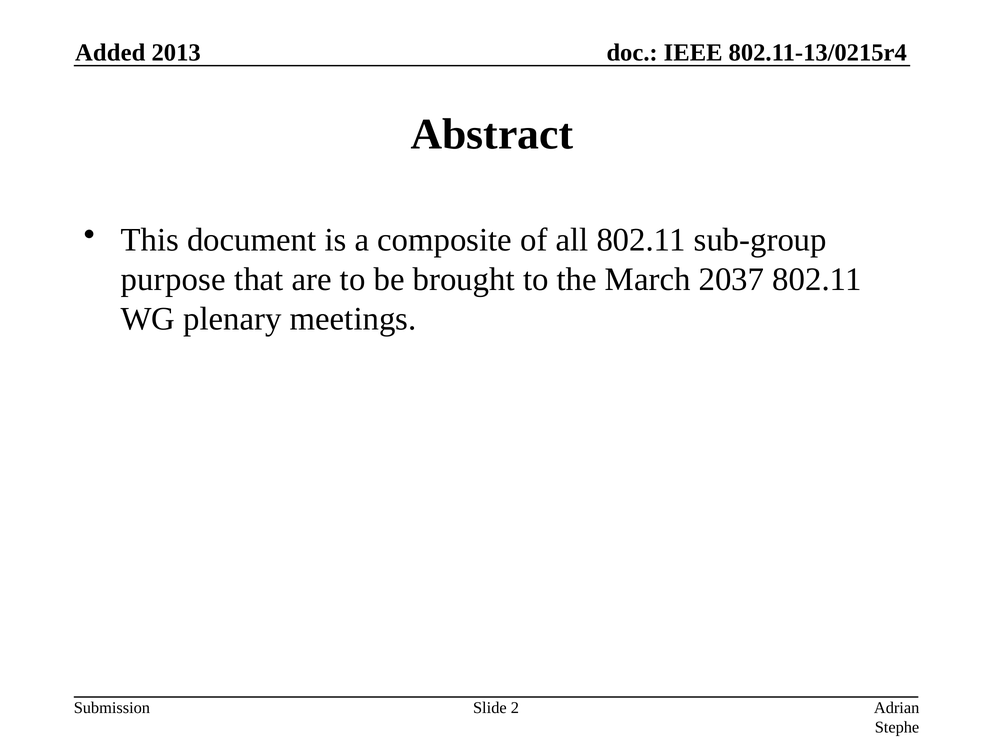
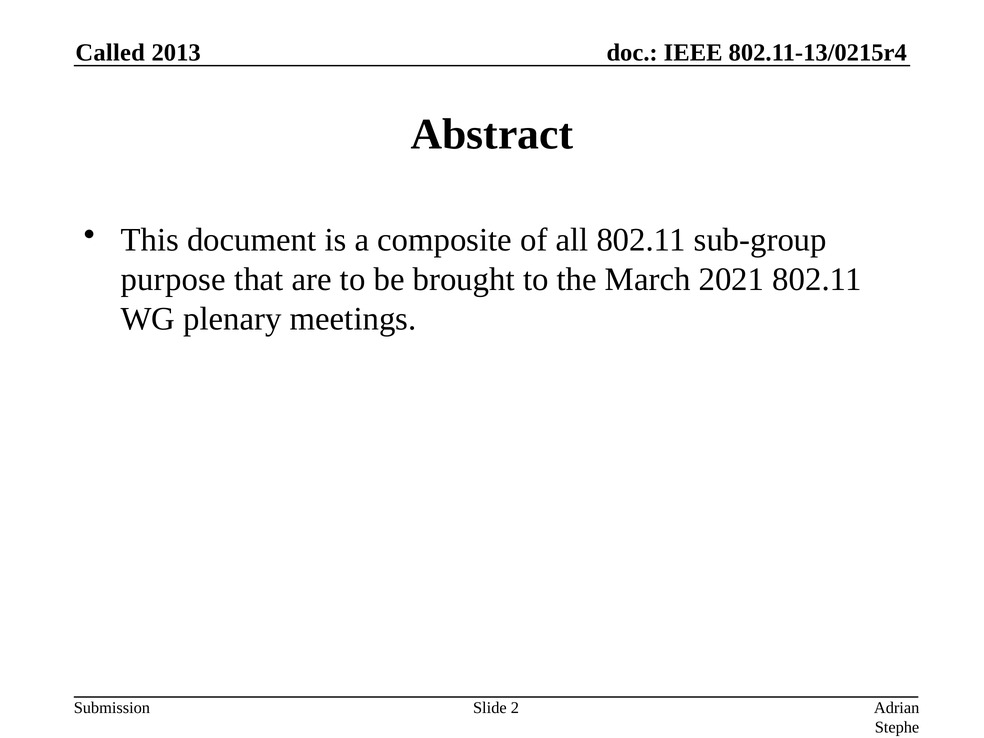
Added: Added -> Called
2037: 2037 -> 2021
